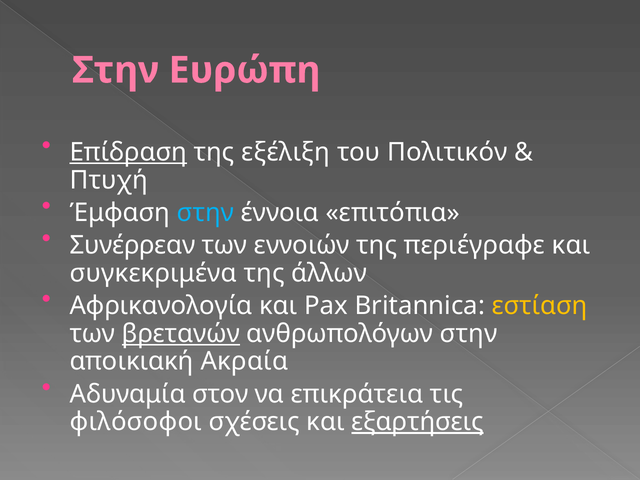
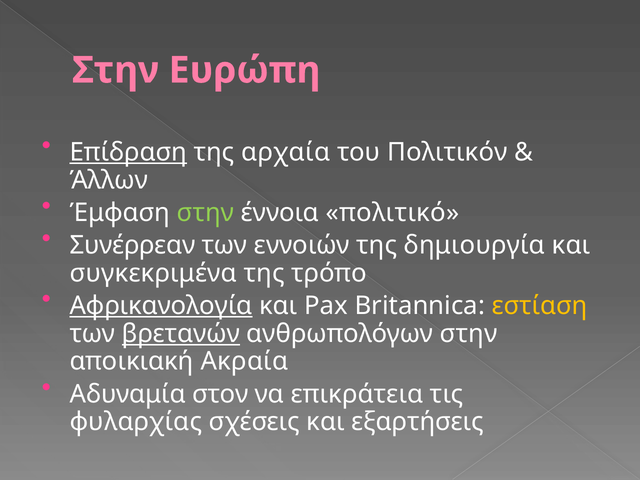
εξέλιξη: εξέλιξη -> αρχαία
Πτυχή: Πτυχή -> Άλλων
στην at (206, 213) colour: light blue -> light green
επιτόπια: επιτόπια -> πολιτικό
περιέγραφε: περιέγραφε -> δημιουργία
άλλων: άλλων -> τρόπο
Αφρικανολογία underline: none -> present
φιλόσοφοι: φιλόσοφοι -> φυλαρχίας
εξαρτήσεις underline: present -> none
